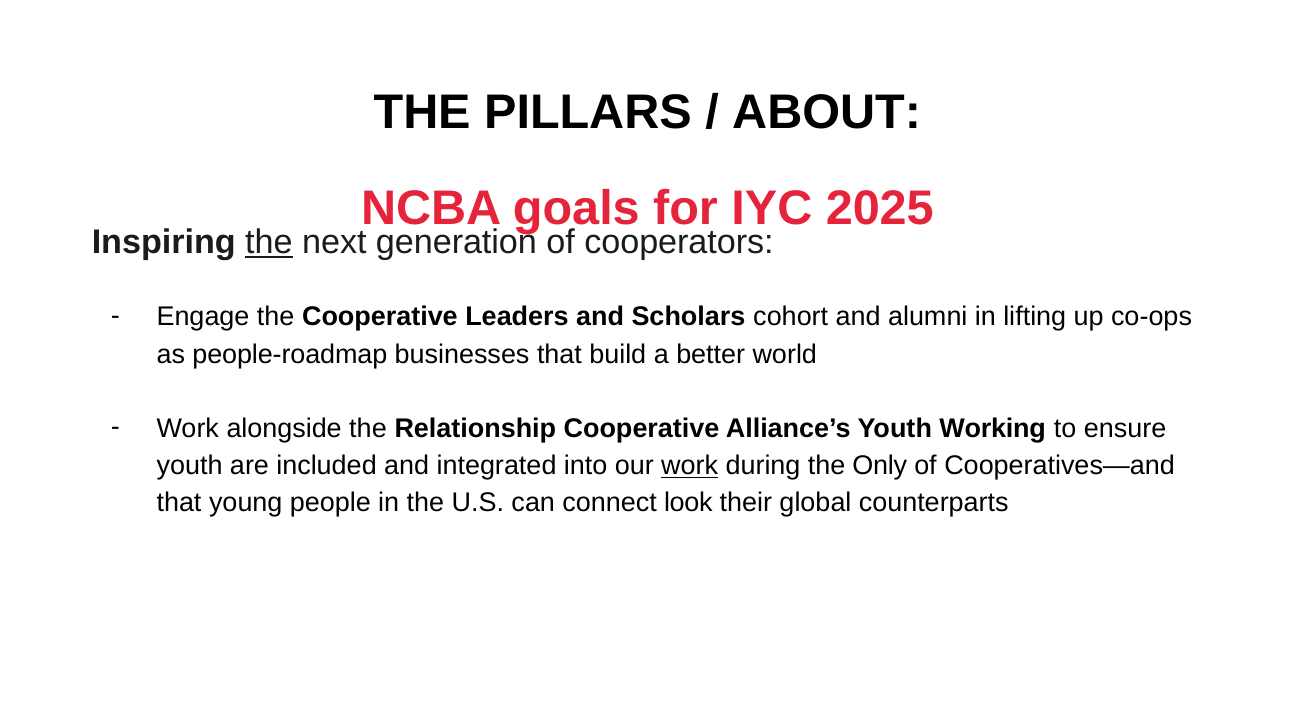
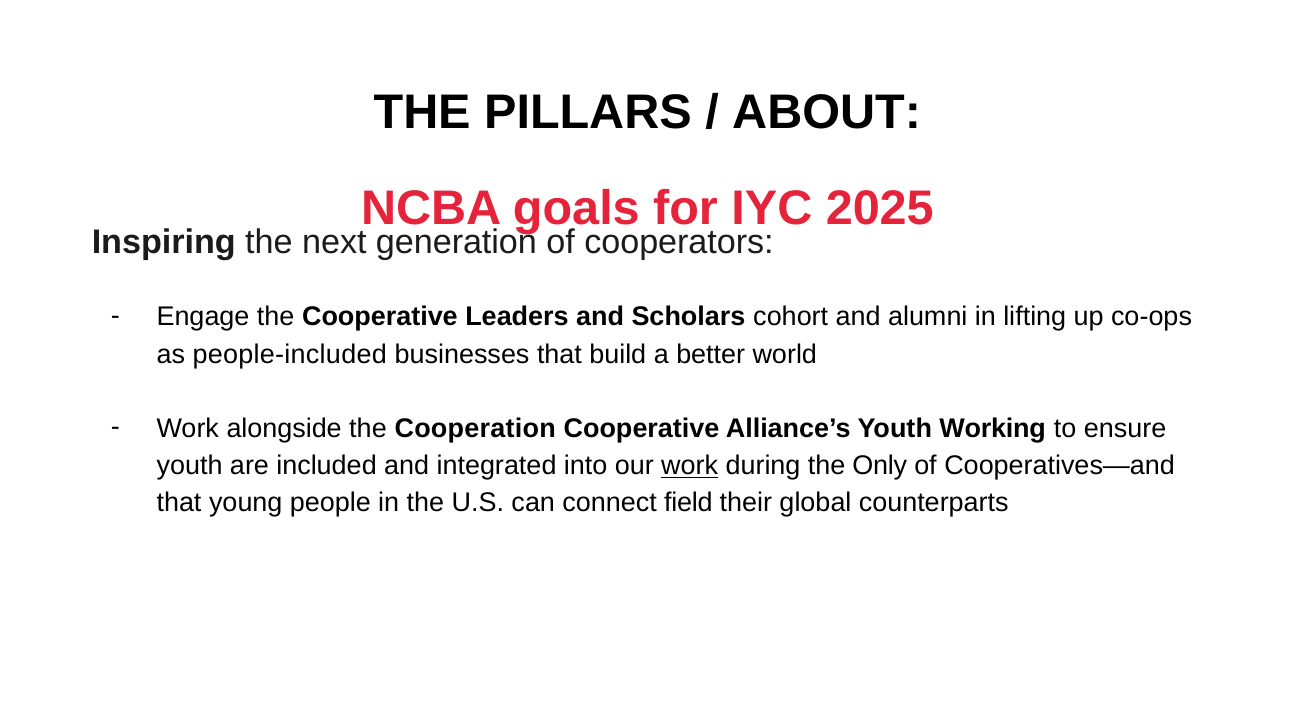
the at (269, 242) underline: present -> none
people-roadmap: people-roadmap -> people-included
Relationship: Relationship -> Cooperation
look: look -> field
